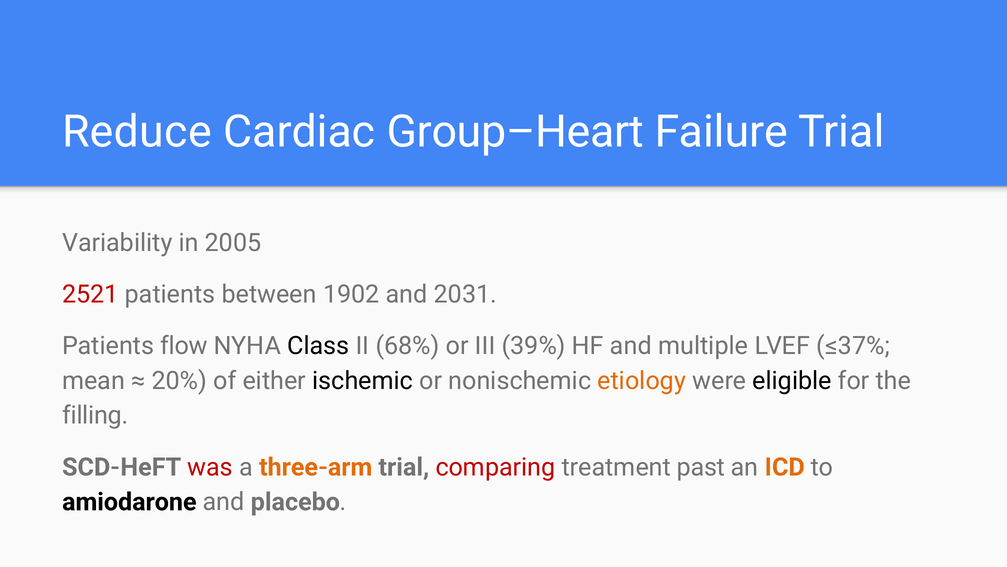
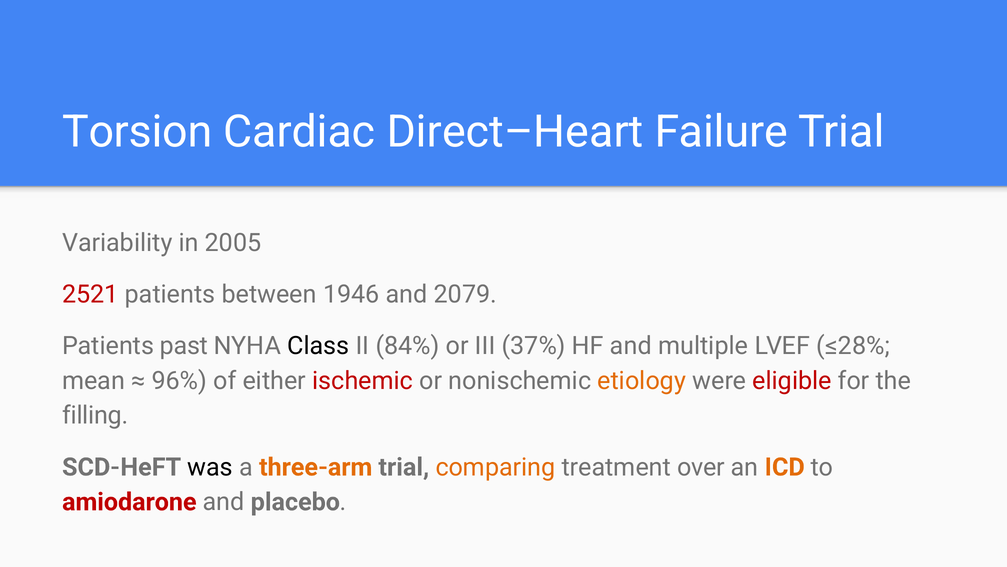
Reduce: Reduce -> Torsion
Group–Heart: Group–Heart -> Direct–Heart
1902: 1902 -> 1946
2031: 2031 -> 2079
flow: flow -> past
68%: 68% -> 84%
39%: 39% -> 37%
≤37%: ≤37% -> ≤28%
20%: 20% -> 96%
ischemic colour: black -> red
eligible colour: black -> red
was colour: red -> black
comparing colour: red -> orange
past: past -> over
amiodarone colour: black -> red
